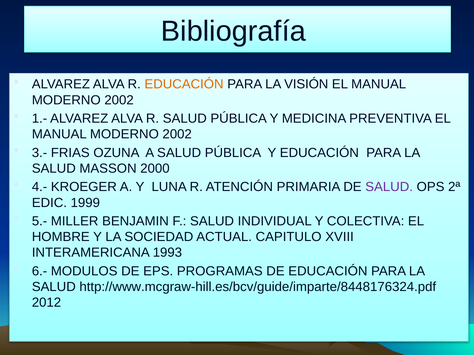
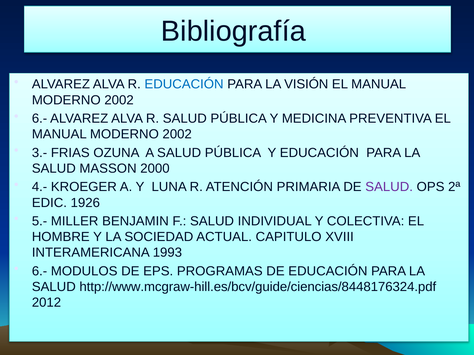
EDUCACIÓN at (184, 84) colour: orange -> blue
1.- at (40, 119): 1.- -> 6.-
1999: 1999 -> 1926
http://www.mcgraw-hill.es/bcv/guide/imparte/8448176324.pdf: http://www.mcgraw-hill.es/bcv/guide/imparte/8448176324.pdf -> http://www.mcgraw-hill.es/bcv/guide/ciencias/8448176324.pdf
